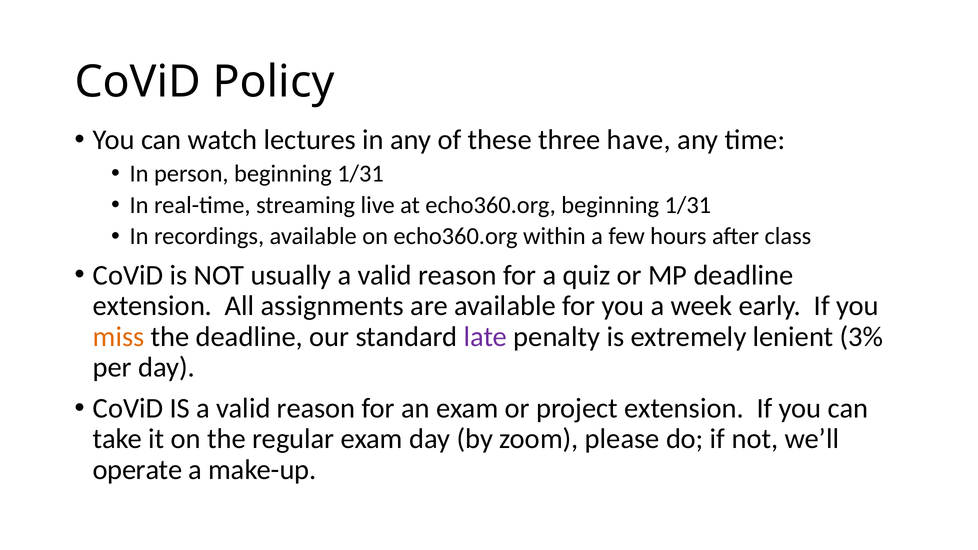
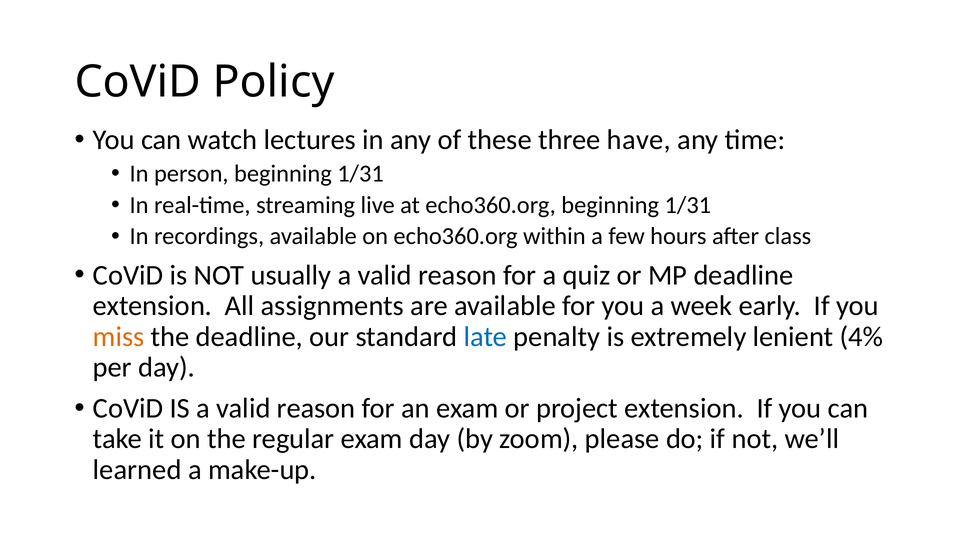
late colour: purple -> blue
3%: 3% -> 4%
operate: operate -> learned
